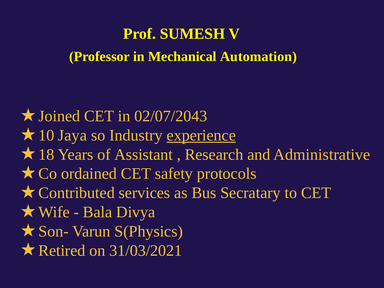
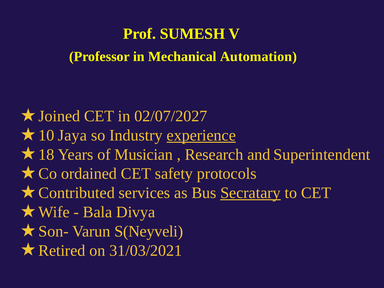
02/07/2043: 02/07/2043 -> 02/07/2027
Assistant: Assistant -> Musician
Administrative: Administrative -> Superintendent
Secratary underline: none -> present
S(Physics: S(Physics -> S(Neyveli
